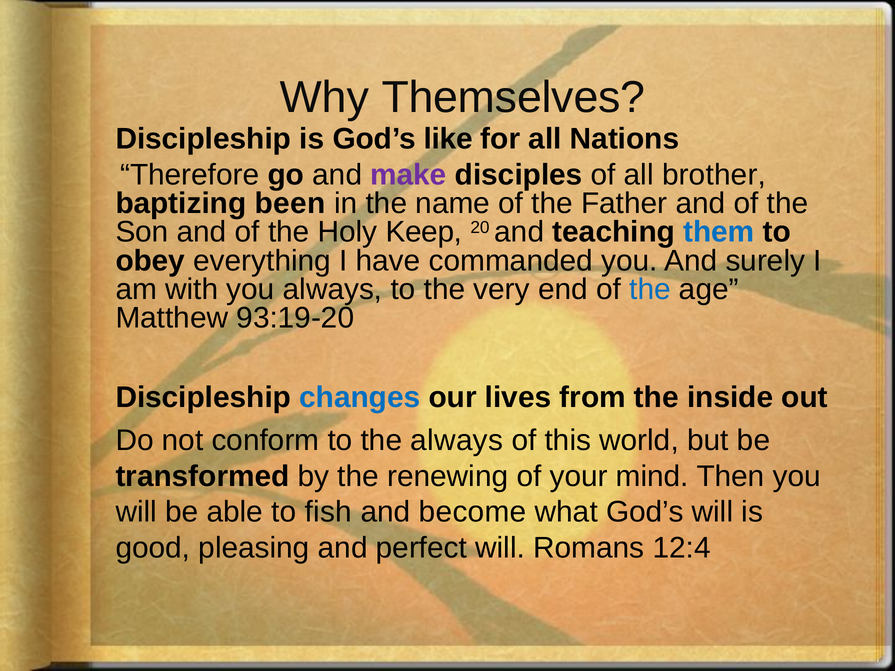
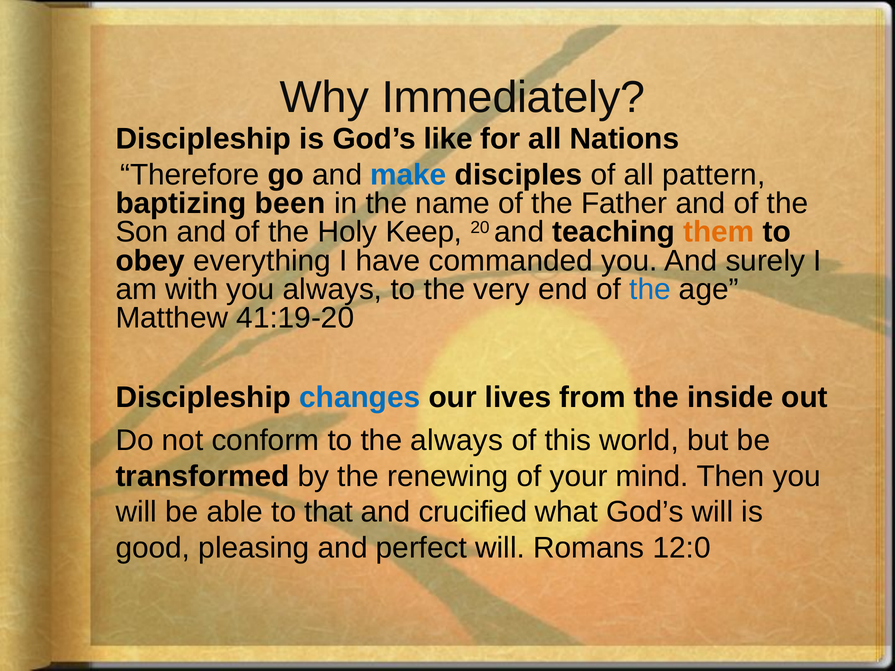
Themselves: Themselves -> Immediately
make colour: purple -> blue
brother: brother -> pattern
them colour: blue -> orange
93:19-20: 93:19-20 -> 41:19-20
fish: fish -> that
become: become -> crucified
12:4: 12:4 -> 12:0
